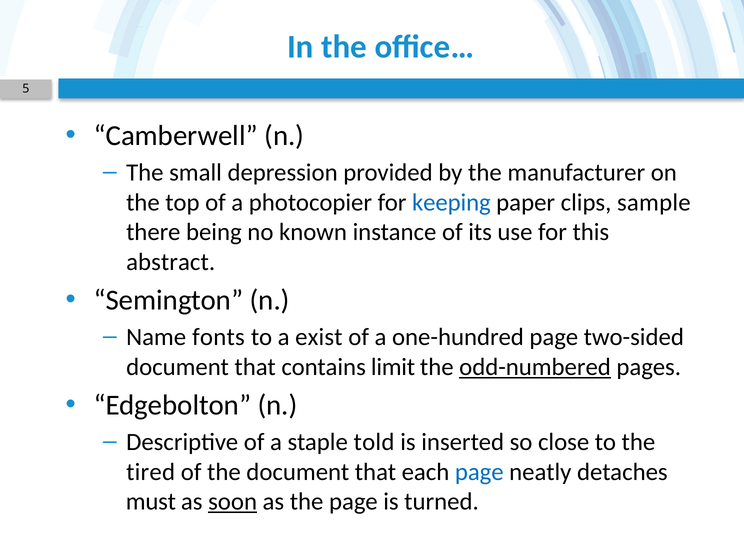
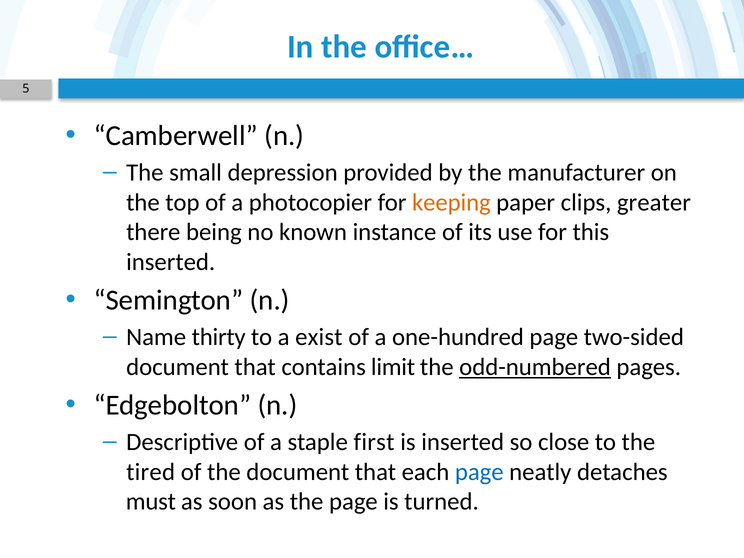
keeping colour: blue -> orange
sample: sample -> greater
abstract at (171, 262): abstract -> inserted
fonts: fonts -> thirty
told: told -> first
soon underline: present -> none
